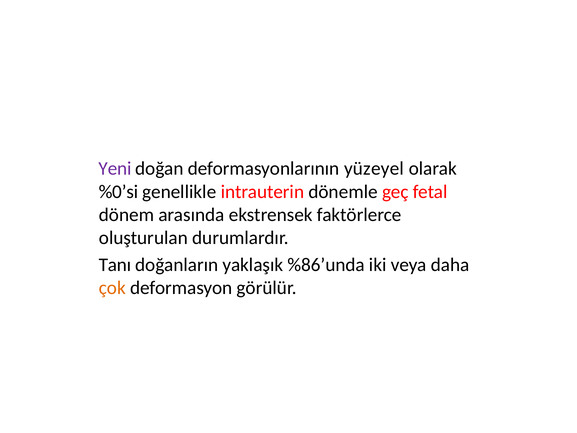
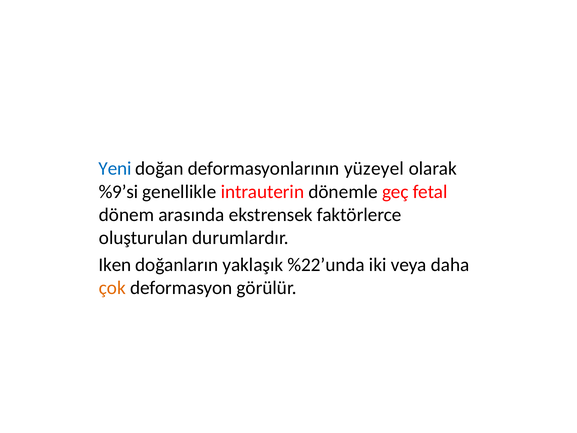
Yeni colour: purple -> blue
%0’si: %0’si -> %9’si
Tanı: Tanı -> Iken
%86’unda: %86’unda -> %22’unda
